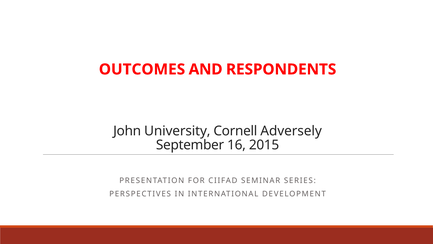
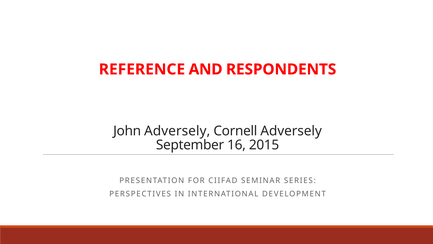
OUTCOMES: OUTCOMES -> REFERENCE
John University: University -> Adversely
